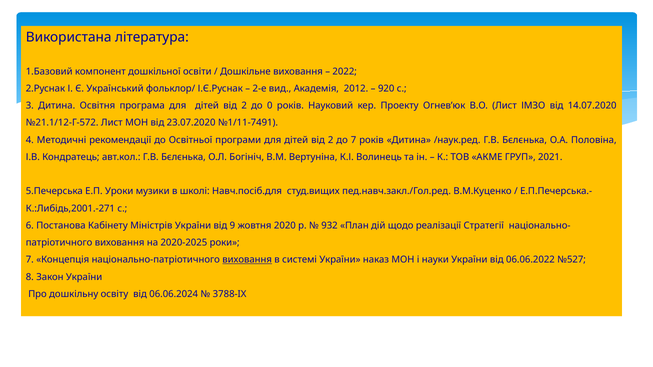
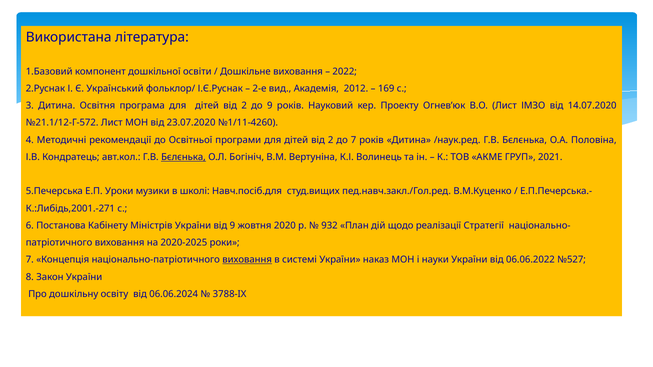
920: 920 -> 169
до 0: 0 -> 9
№1/11-7491: №1/11-7491 -> №1/11-4260
Бєлєнька at (183, 157) underline: none -> present
